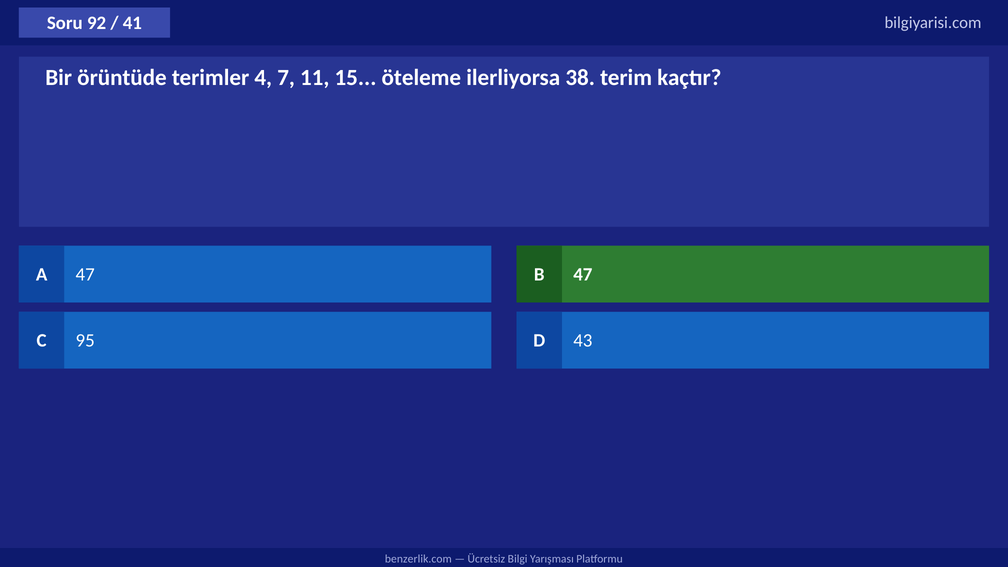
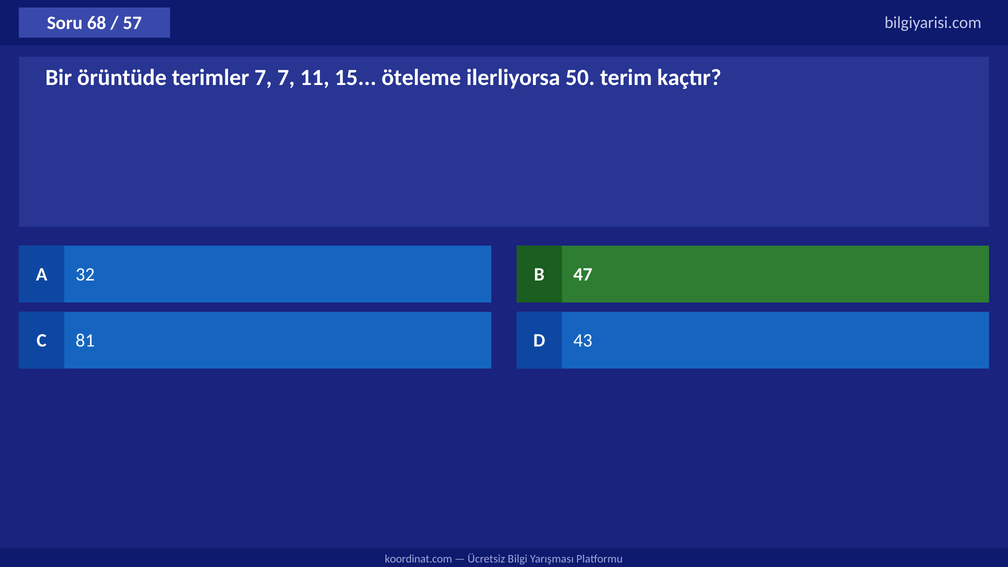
92: 92 -> 68
41: 41 -> 57
terimler 4: 4 -> 7
38: 38 -> 50
A 47: 47 -> 32
95: 95 -> 81
benzerlik.com: benzerlik.com -> koordinat.com
